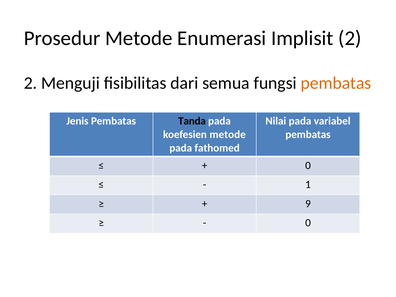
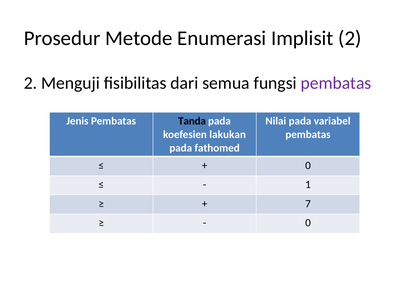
pembatas at (336, 83) colour: orange -> purple
koefesien metode: metode -> lakukan
9: 9 -> 7
